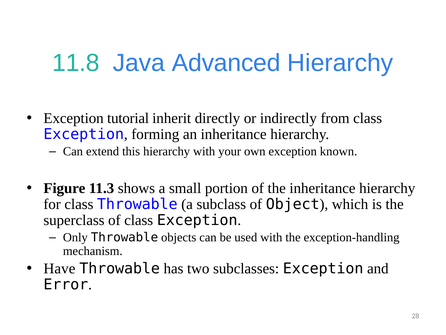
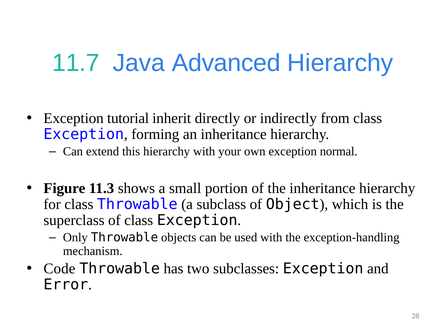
11.8: 11.8 -> 11.7
known: known -> normal
Have: Have -> Code
